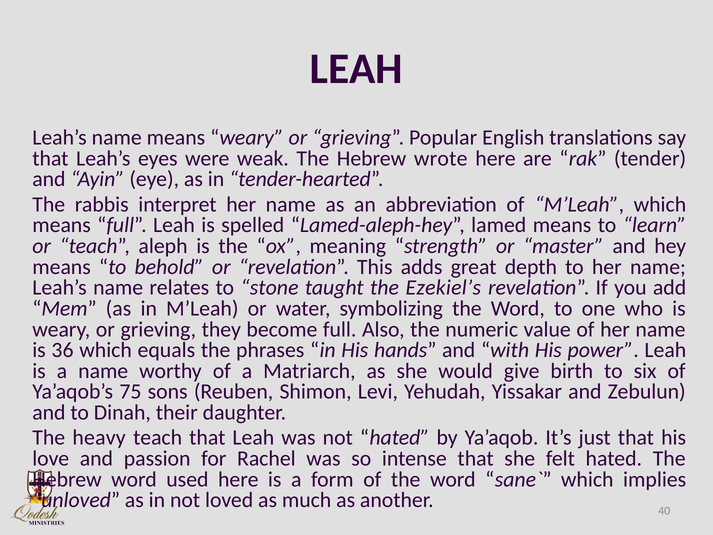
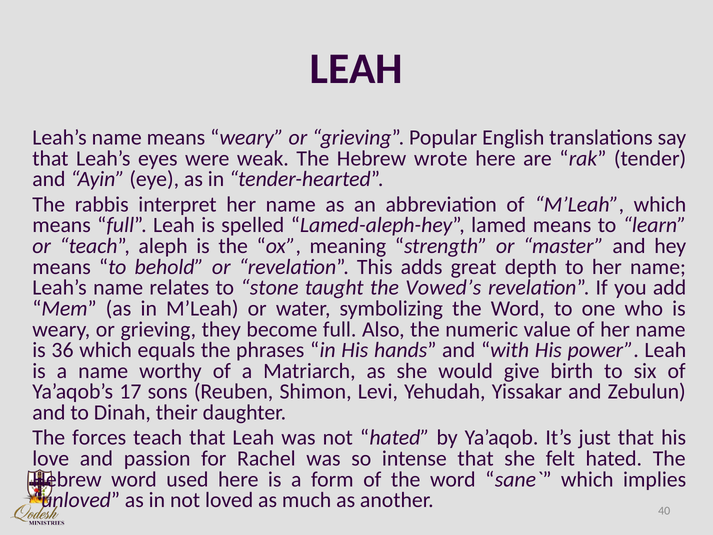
Ezekiel’s: Ezekiel’s -> Vowed’s
75: 75 -> 17
heavy: heavy -> forces
